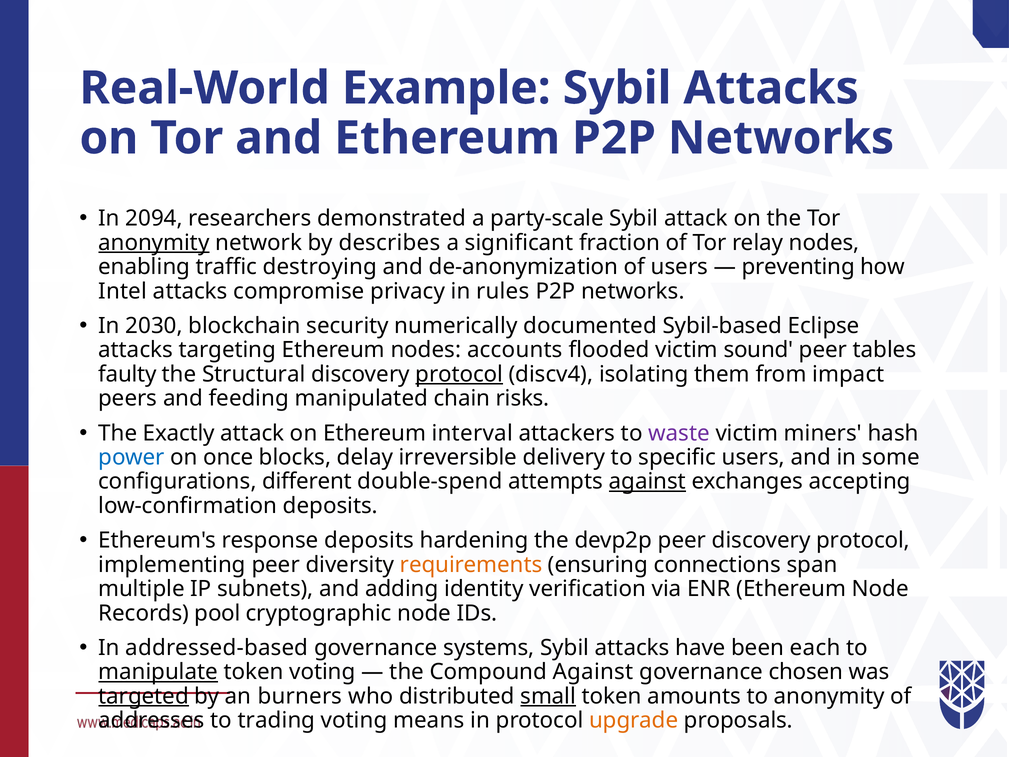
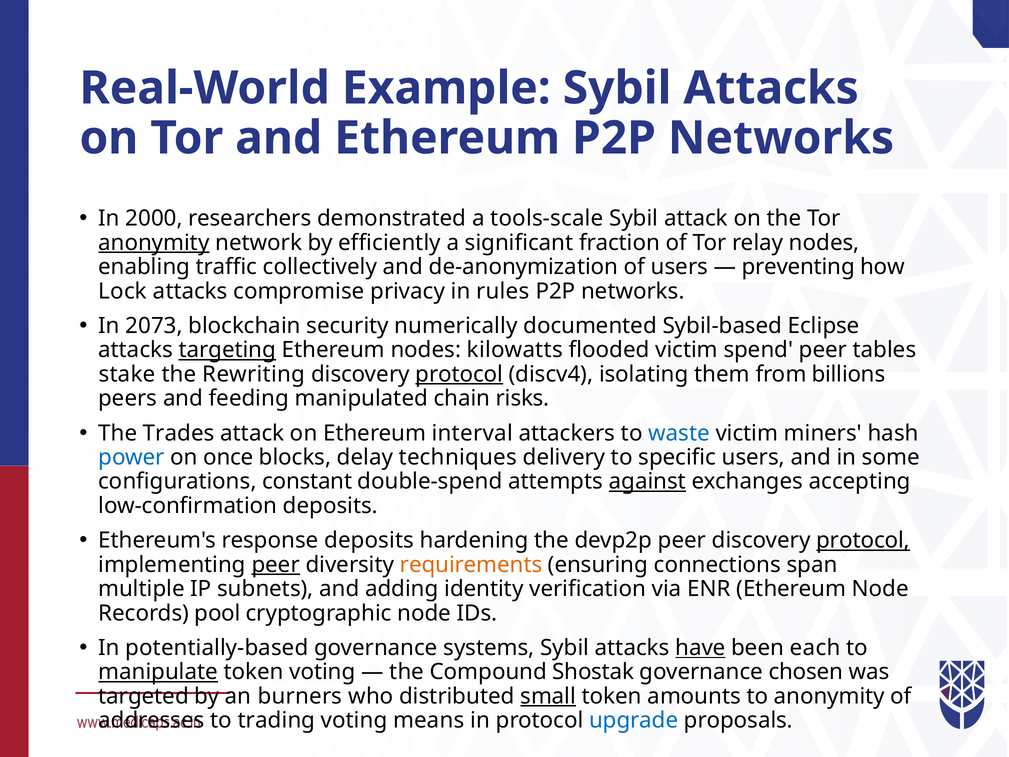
2094: 2094 -> 2000
party-scale: party-scale -> tools-scale
describes: describes -> efficiently
destroying: destroying -> collectively
Intel: Intel -> Lock
2030: 2030 -> 2073
targeting underline: none -> present
accounts: accounts -> kilowatts
sound: sound -> spend
faulty: faulty -> stake
Structural: Structural -> Rewriting
impact: impact -> billions
Exactly: Exactly -> Trades
waste colour: purple -> blue
irreversible: irreversible -> techniques
different: different -> constant
protocol at (863, 540) underline: none -> present
peer at (276, 565) underline: none -> present
addressed-based: addressed-based -> potentially-based
have underline: none -> present
Compound Against: Against -> Shostak
targeted underline: present -> none
upgrade colour: orange -> blue
